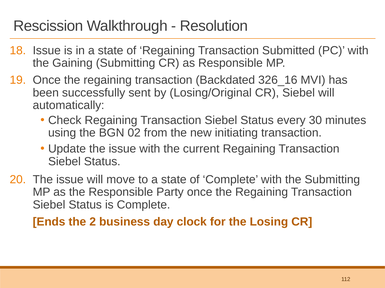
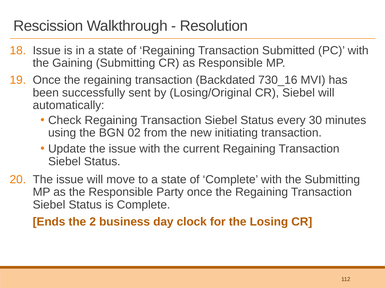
326_16: 326_16 -> 730_16
